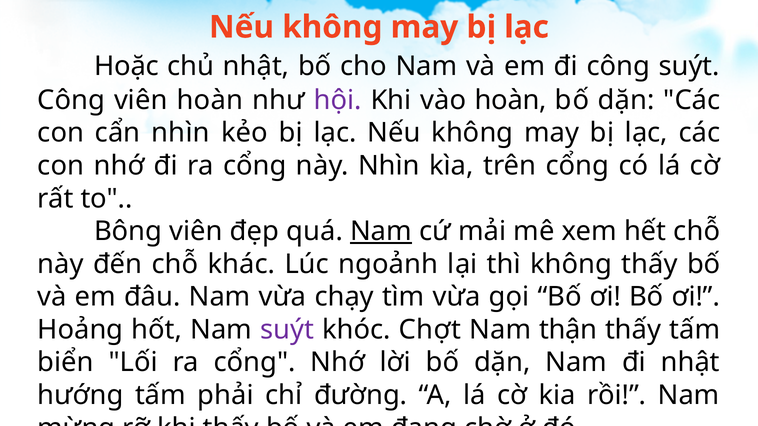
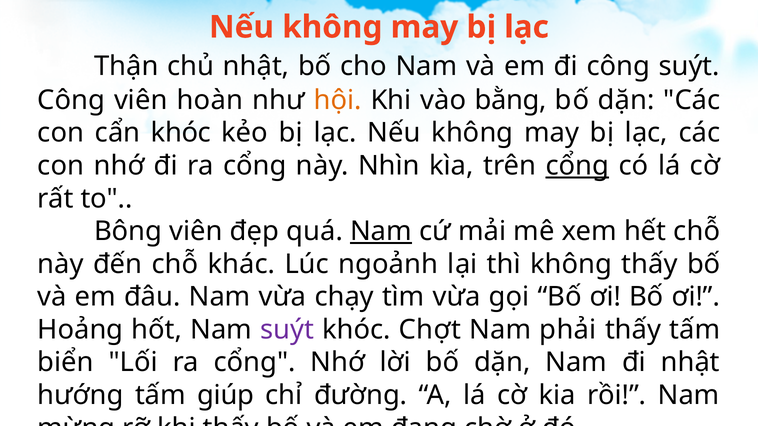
Hoặc: Hoặc -> Thận
hội colour: purple -> orange
vào hoàn: hoàn -> bằng
cẩn nhìn: nhìn -> khóc
cổng at (577, 166) underline: none -> present
thận: thận -> phải
phải: phải -> giúp
